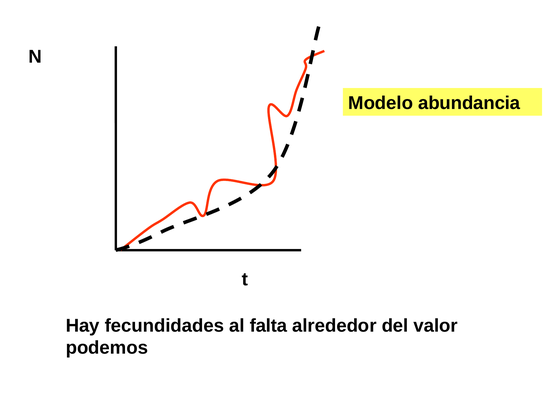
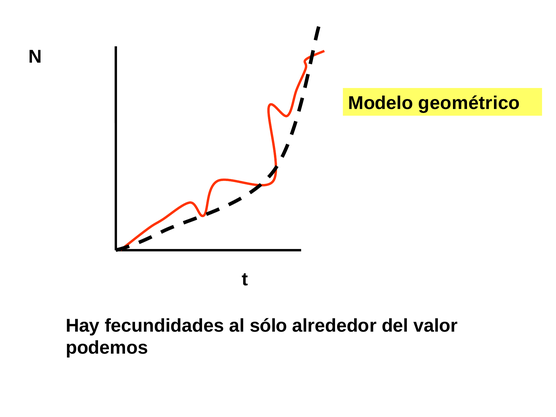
abundancia: abundancia -> geométrico
falta: falta -> sólo
